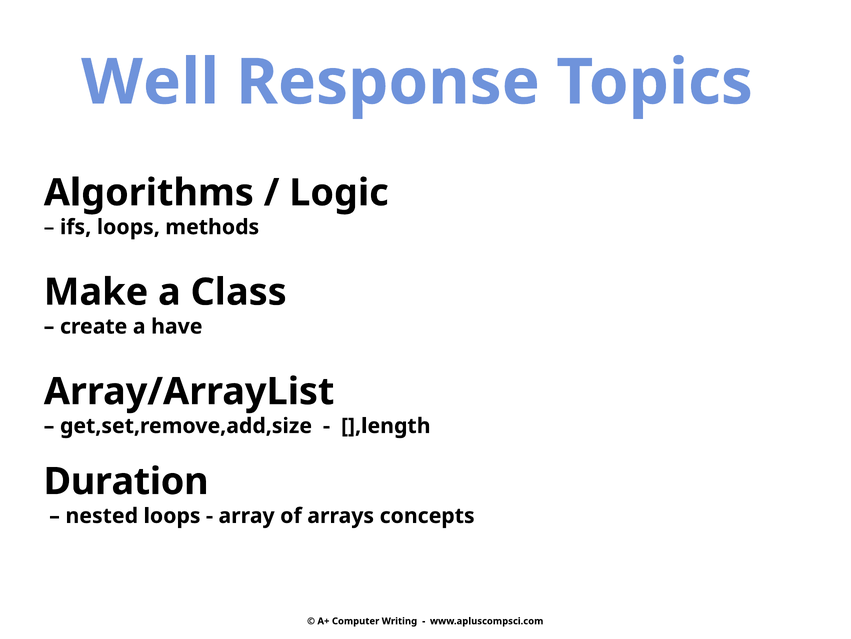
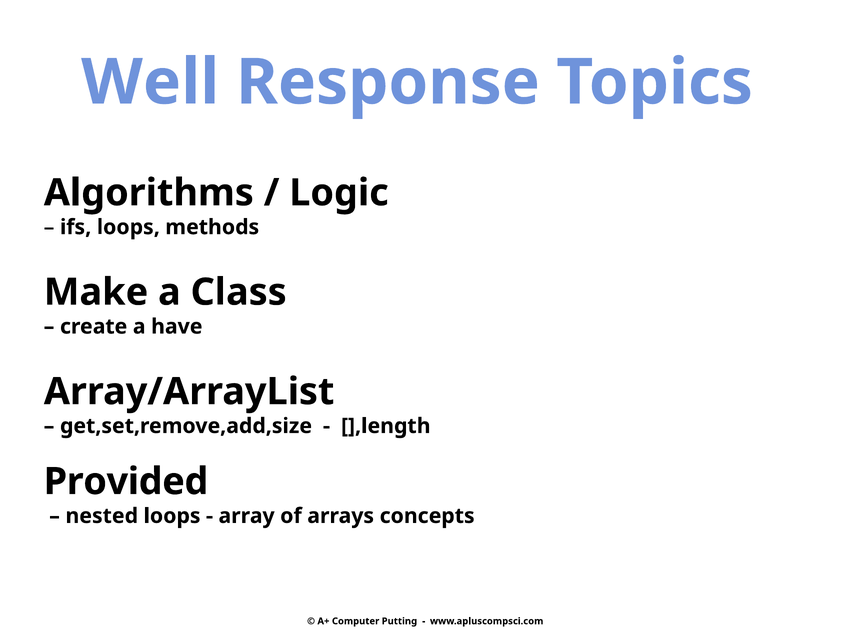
Duration: Duration -> Provided
Writing: Writing -> Putting
